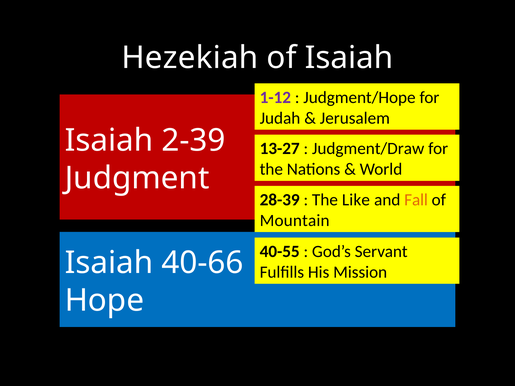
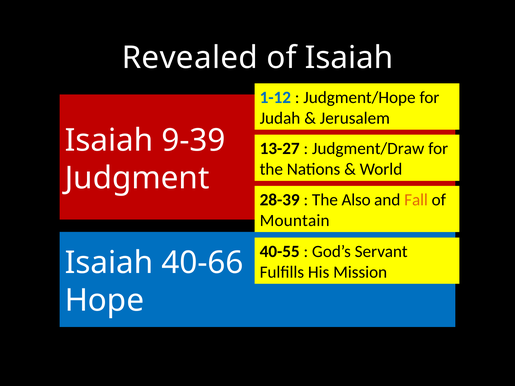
Hezekiah: Hezekiah -> Revealed
1-12 colour: purple -> blue
2-39: 2-39 -> 9-39
Like: Like -> Also
